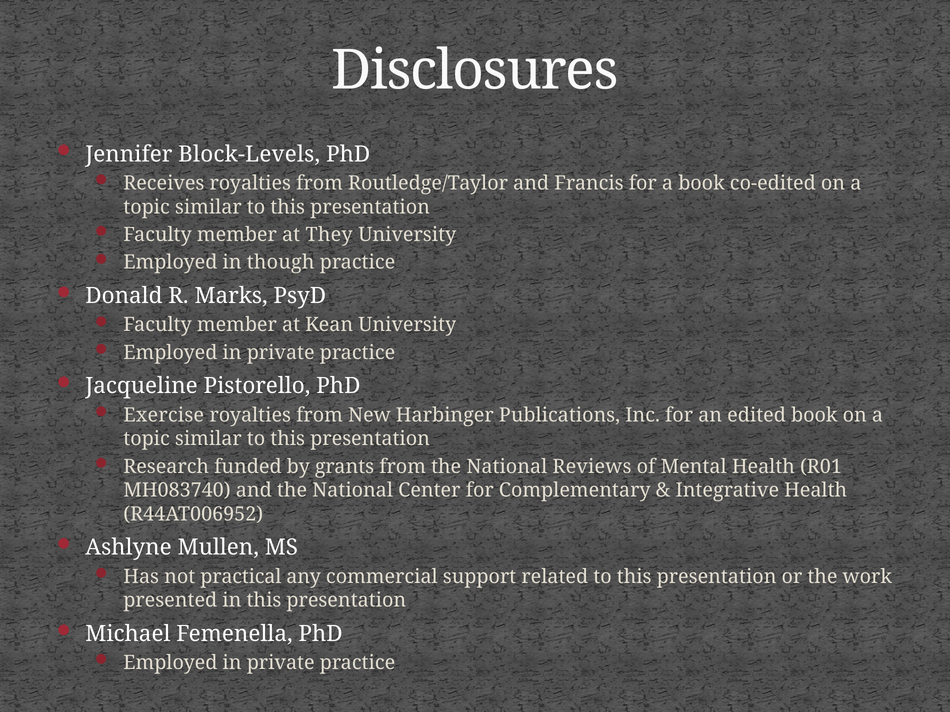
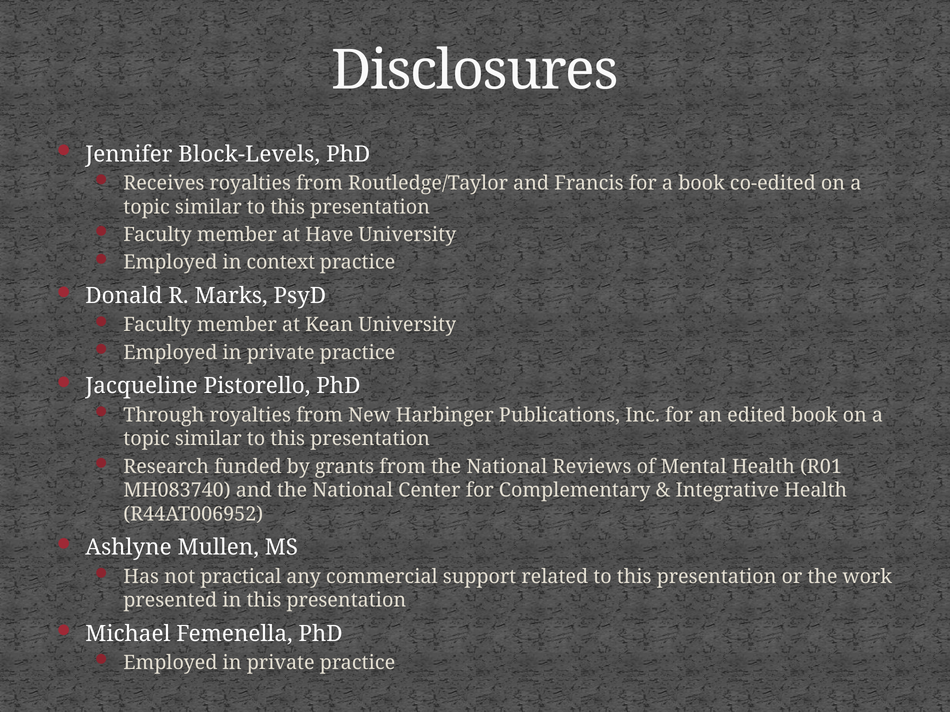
They: They -> Have
though: though -> context
Exercise: Exercise -> Through
